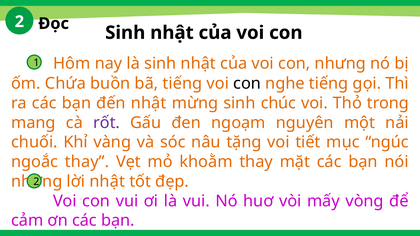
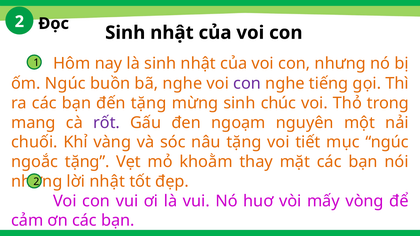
ốm Chứa: Chứa -> Ngúc
bã tiếng: tiếng -> nghe
con at (247, 84) colour: black -> purple
đến nhật: nhật -> tặng
ngoắc thay: thay -> tặng
